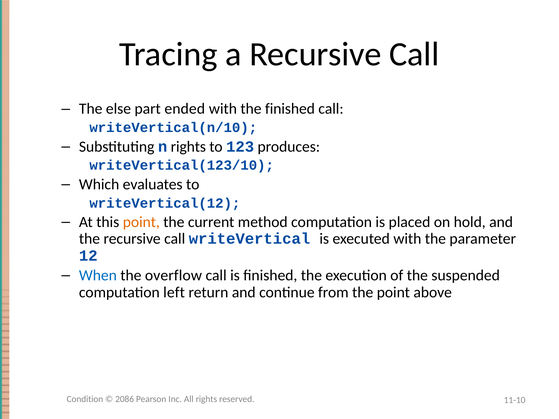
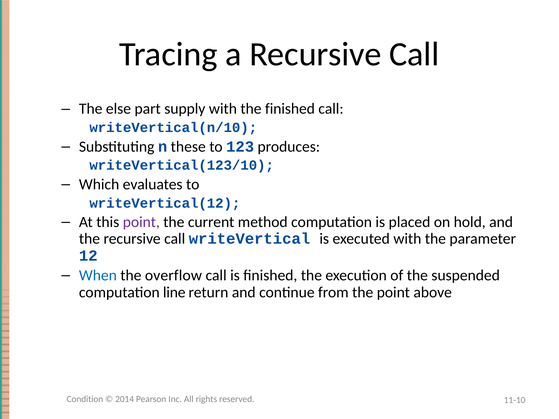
ended: ended -> supply
n rights: rights -> these
point at (141, 222) colour: orange -> purple
left: left -> line
2086: 2086 -> 2014
